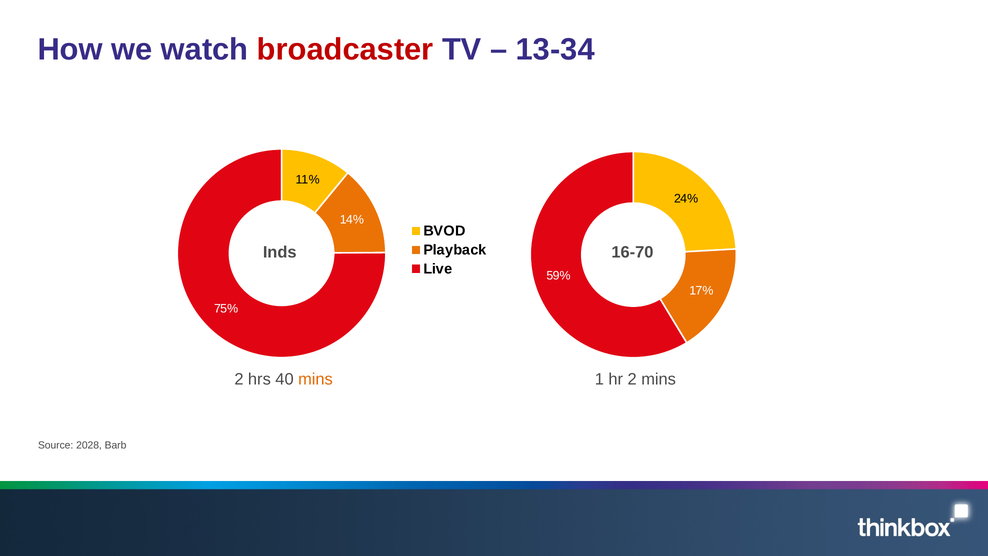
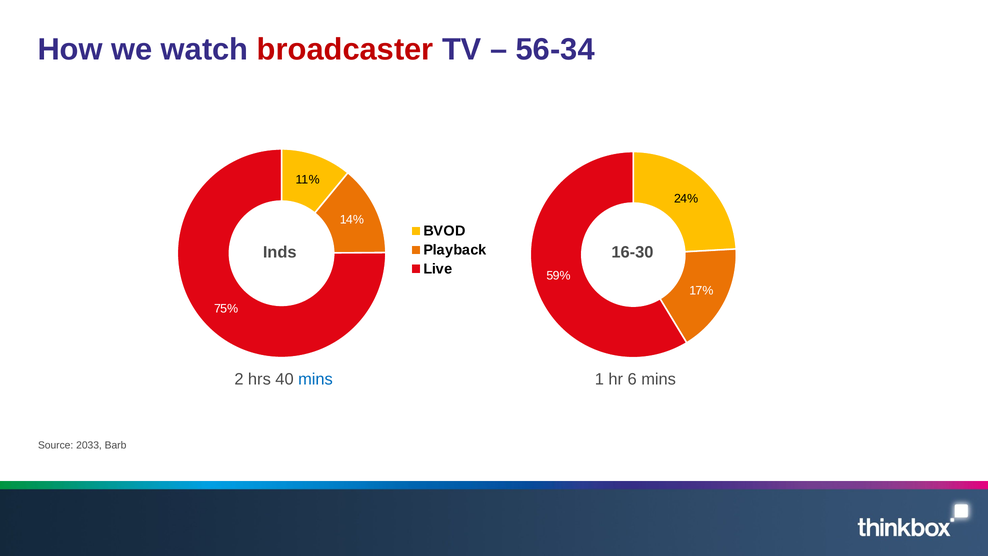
13-34: 13-34 -> 56-34
16-70: 16-70 -> 16-30
mins at (316, 379) colour: orange -> blue
hr 2: 2 -> 6
2028: 2028 -> 2033
